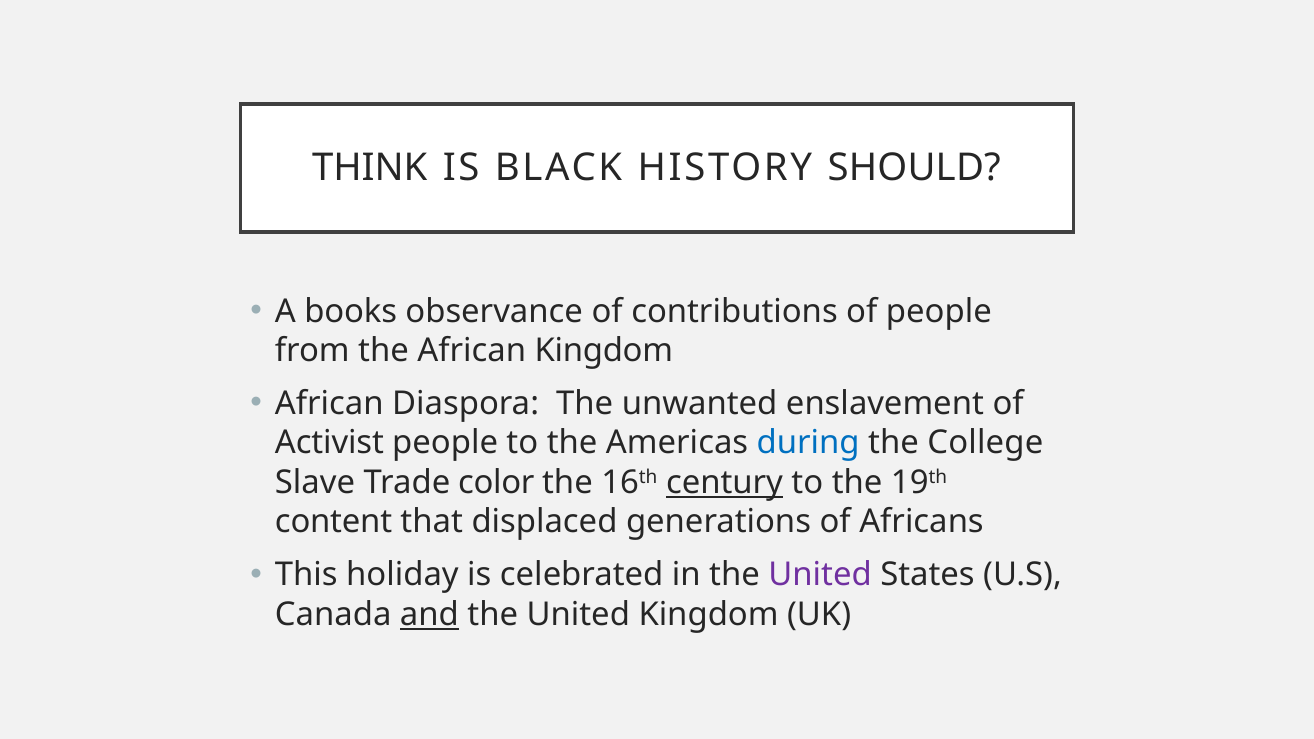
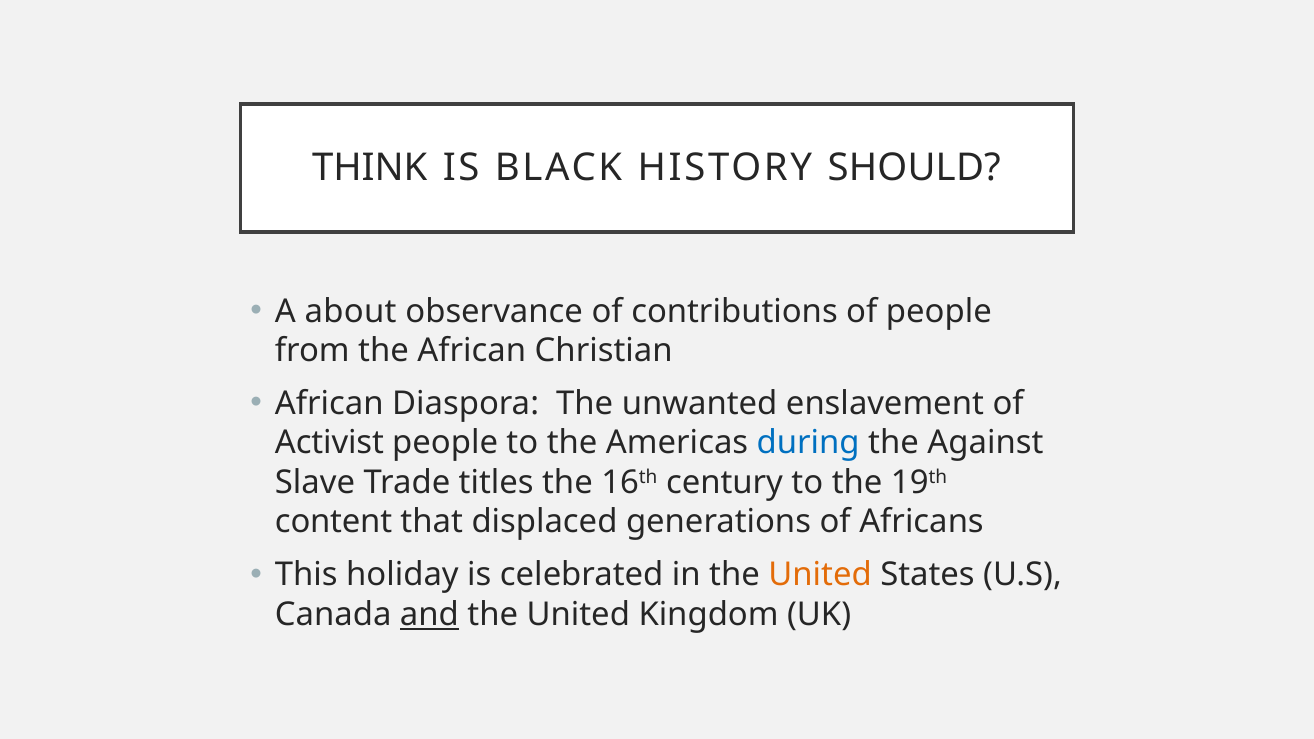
books: books -> about
African Kingdom: Kingdom -> Christian
College: College -> Against
color: color -> titles
century underline: present -> none
United at (820, 575) colour: purple -> orange
